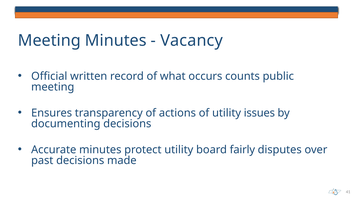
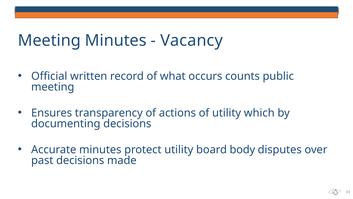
issues: issues -> which
fairly: fairly -> body
